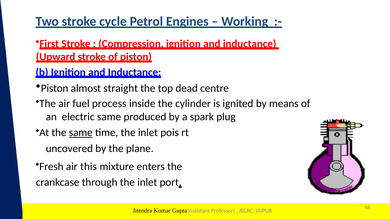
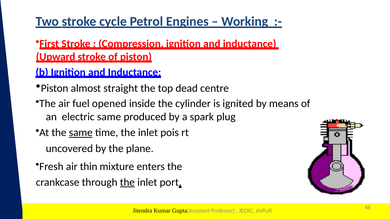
process: process -> opened
this: this -> thin
the at (127, 182) underline: none -> present
